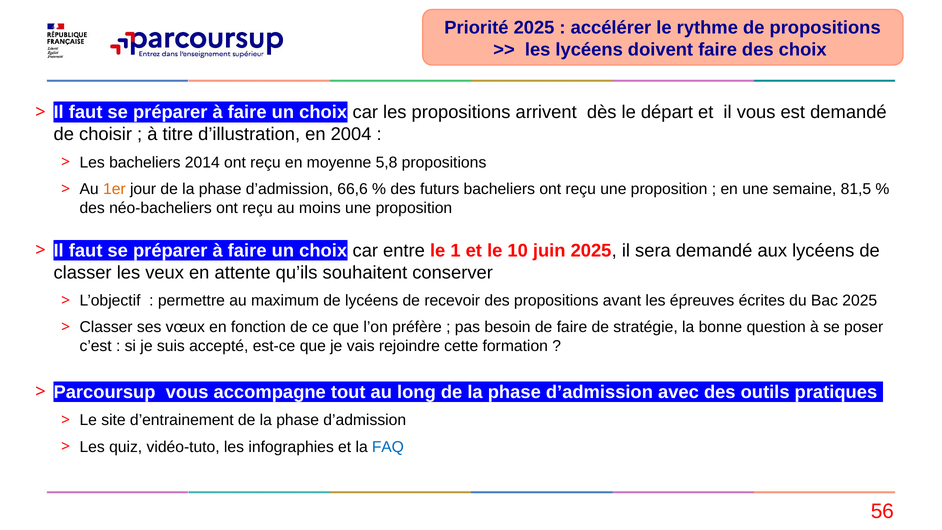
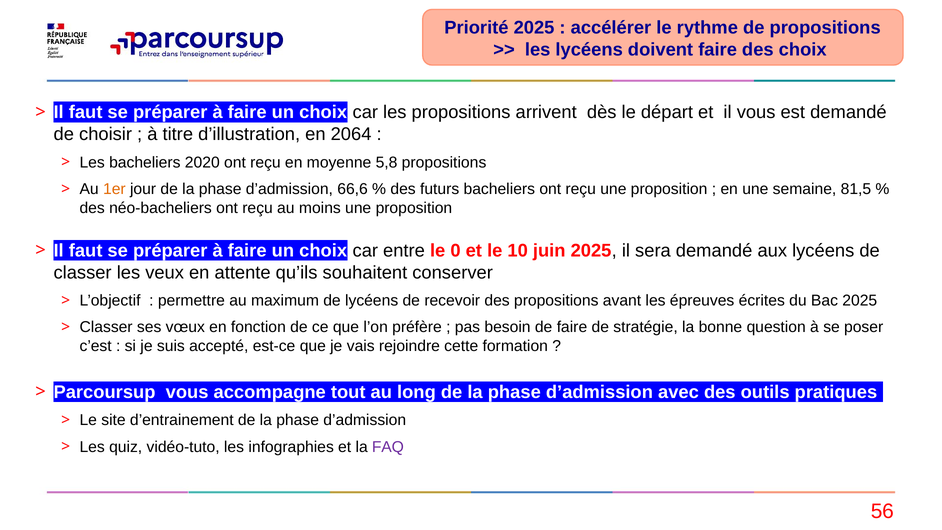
2004: 2004 -> 2064
2014: 2014 -> 2020
1: 1 -> 0
FAQ colour: blue -> purple
